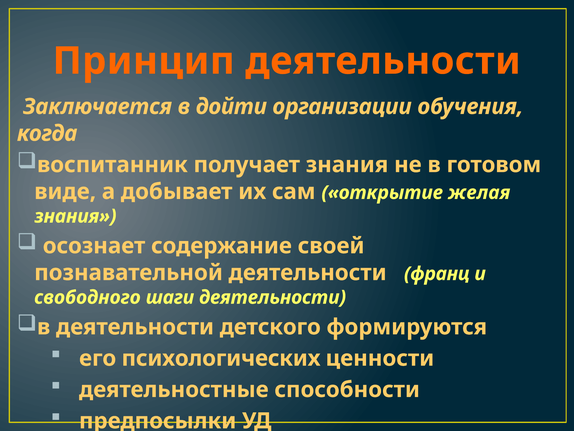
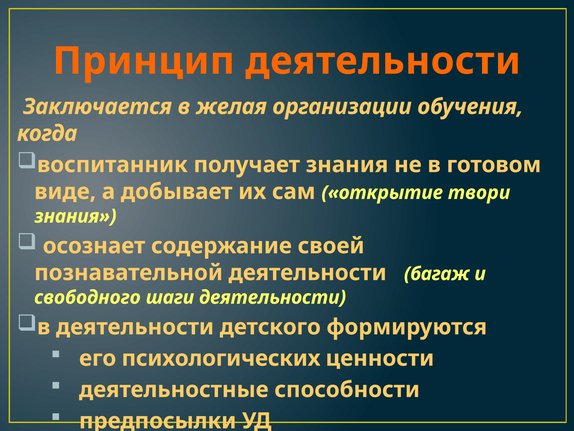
дойти: дойти -> желая
желая: желая -> твори
франц: франц -> багаж
